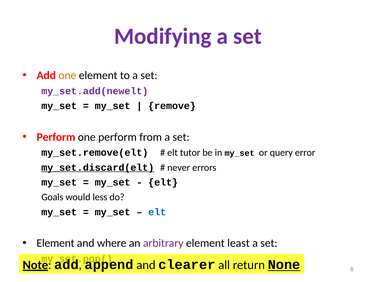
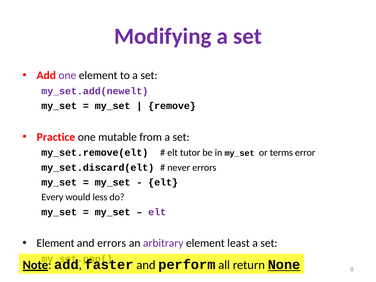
one at (67, 75) colour: orange -> purple
Perform at (56, 137): Perform -> Practice
one perform: perform -> mutable
query: query -> terms
my_set.discard(elt underline: present -> none
Goals: Goals -> Every
elt at (157, 212) colour: blue -> purple
and where: where -> errors
append: append -> faster
clearer: clearer -> perform
